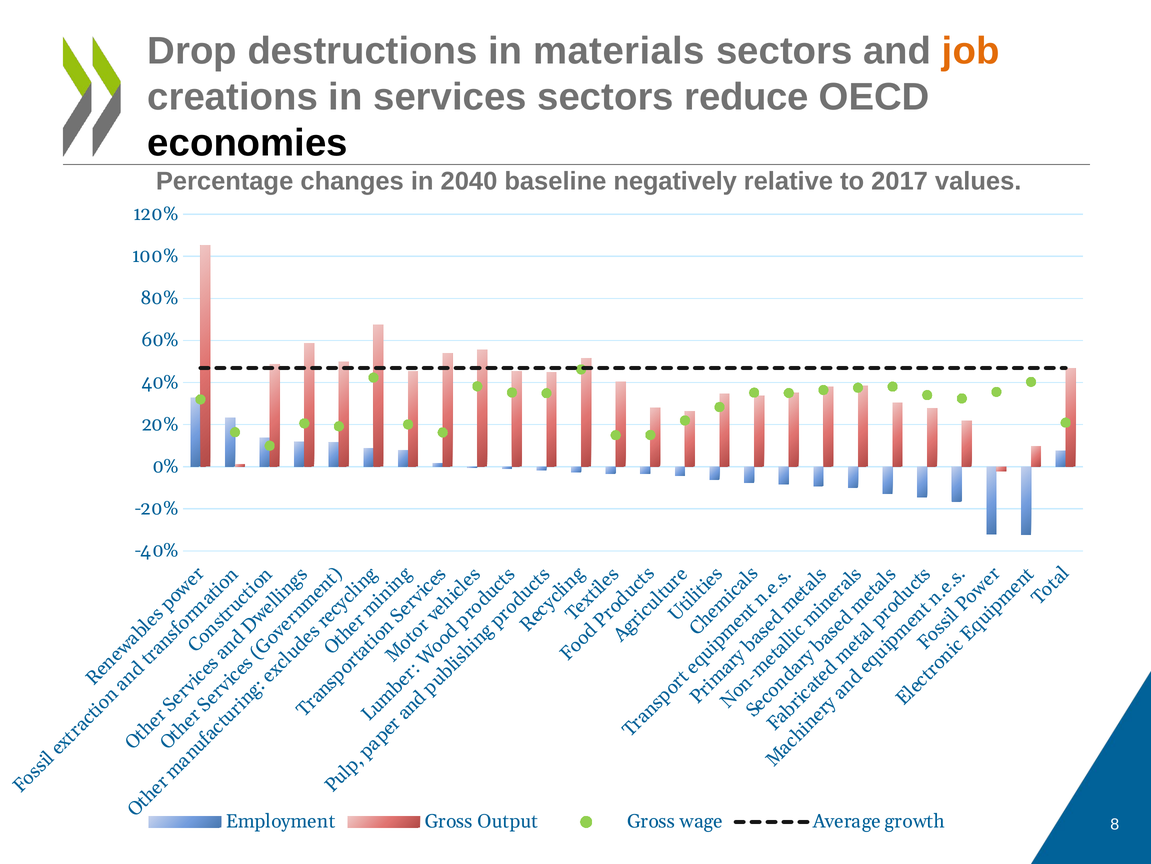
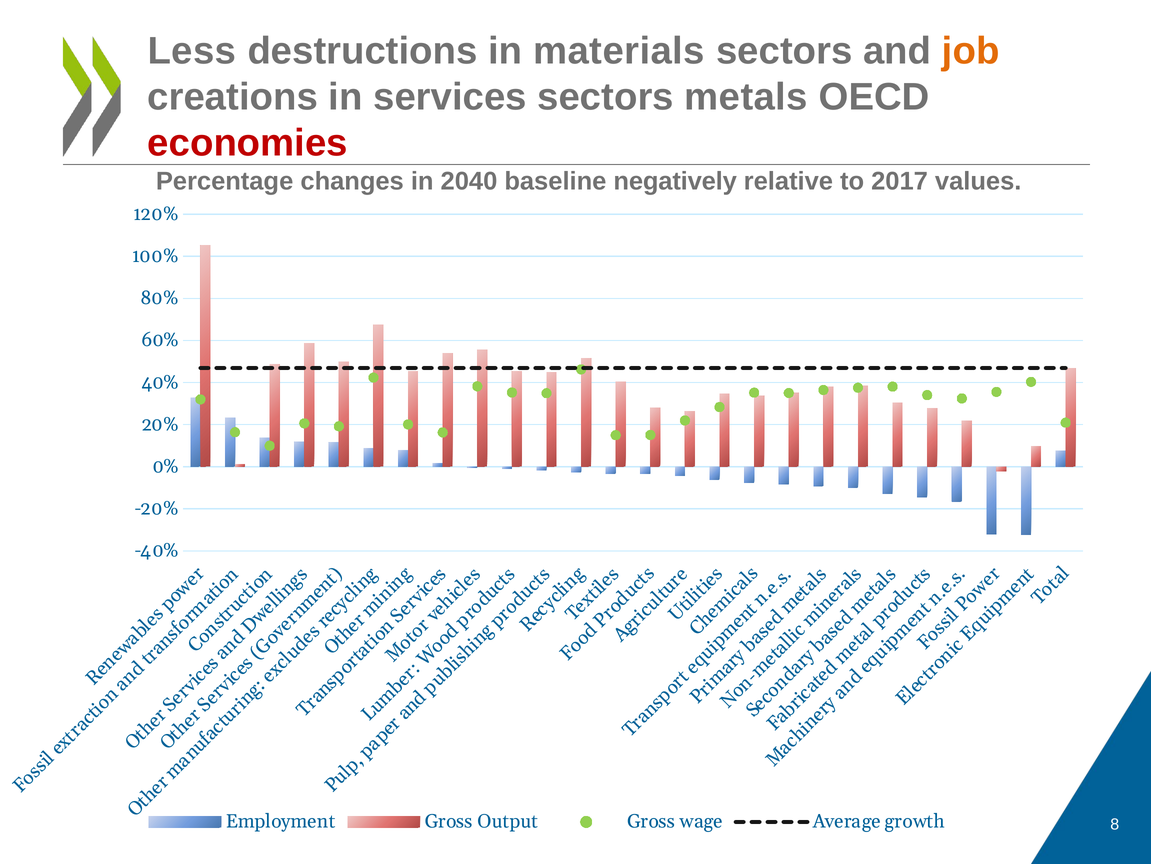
Drop: Drop -> Less
reduce: reduce -> metals
economies colour: black -> red
